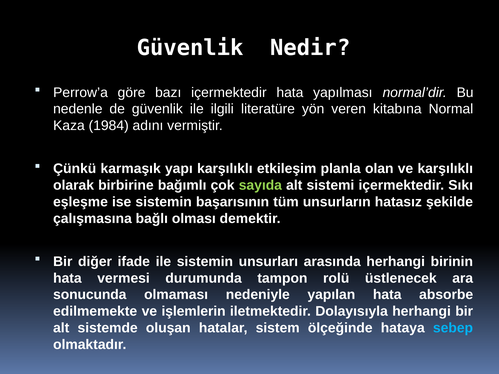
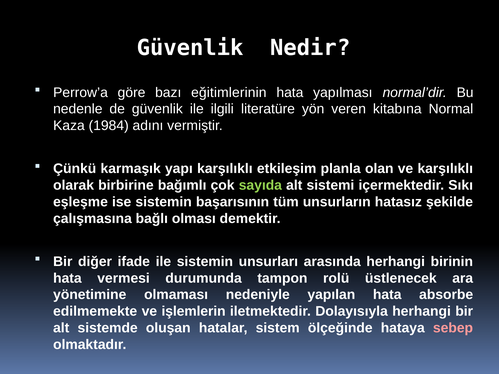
bazı içermektedir: içermektedir -> eğitimlerinin
sonucunda: sonucunda -> yönetimine
sebep colour: light blue -> pink
